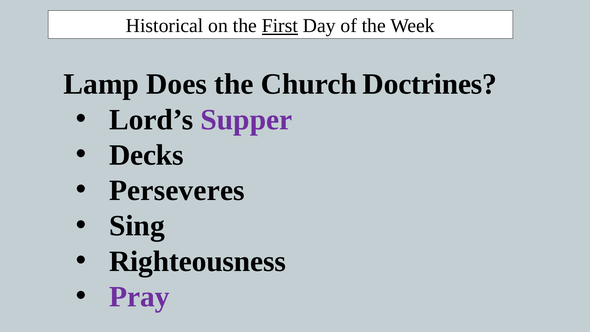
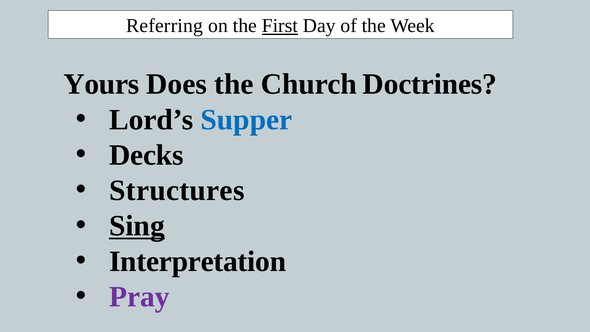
Historical: Historical -> Referring
Lamp: Lamp -> Yours
Supper colour: purple -> blue
Perseveres: Perseveres -> Structures
Sing underline: none -> present
Righteousness: Righteousness -> Interpretation
